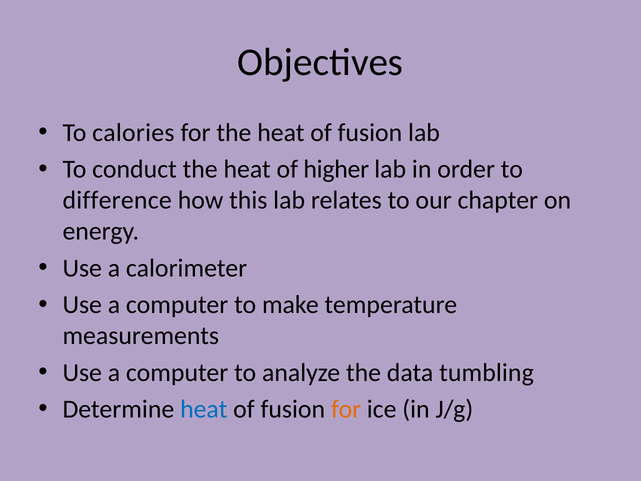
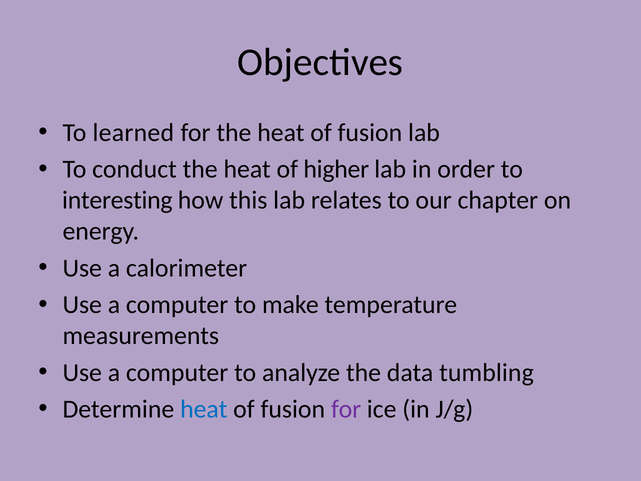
calories: calories -> learned
difference: difference -> interesting
for at (346, 409) colour: orange -> purple
